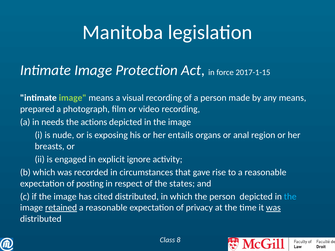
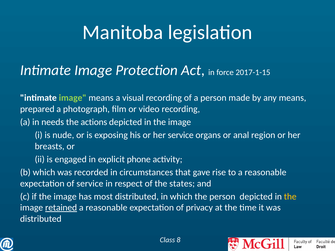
her entails: entails -> service
ignore: ignore -> phone
of posting: posting -> service
cited: cited -> most
the at (290, 197) colour: light blue -> yellow
was at (273, 208) underline: present -> none
